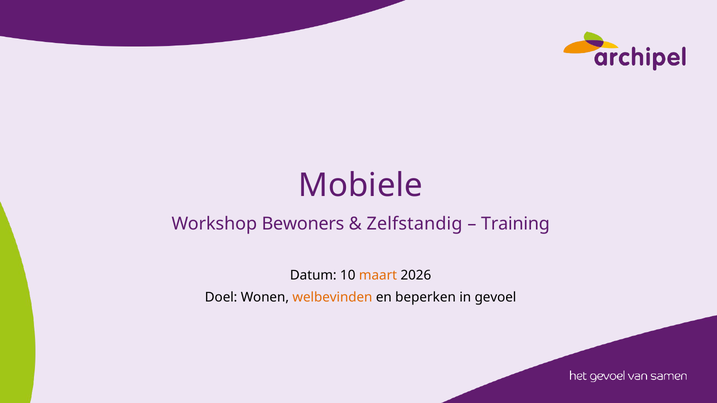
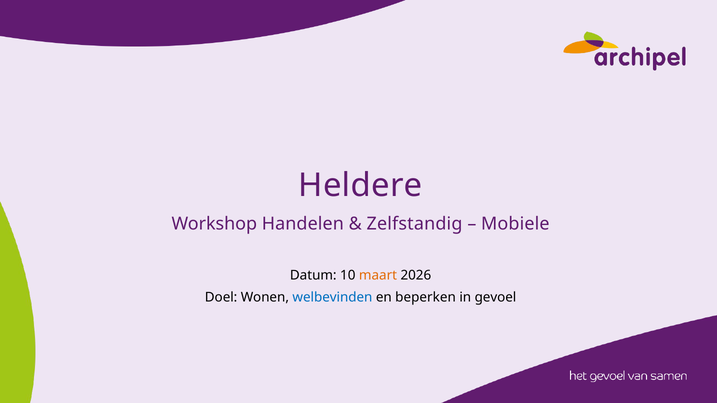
Mobiele: Mobiele -> Heldere
Bewoners: Bewoners -> Handelen
Training: Training -> Mobiele
welbevinden colour: orange -> blue
